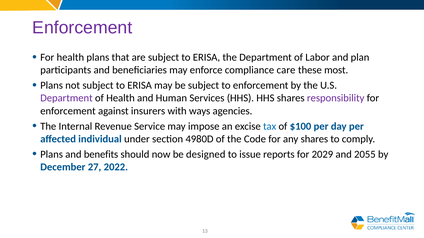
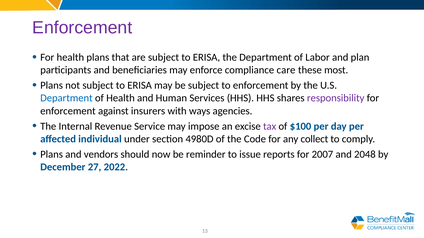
Department at (66, 98) colour: purple -> blue
tax colour: blue -> purple
any shares: shares -> collect
benefits: benefits -> vendors
designed: designed -> reminder
2029: 2029 -> 2007
2055: 2055 -> 2048
